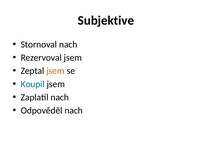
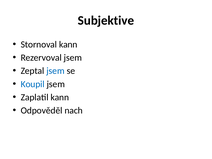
Stornoval nach: nach -> kann
jsem at (55, 71) colour: orange -> blue
Zaplatil nach: nach -> kann
